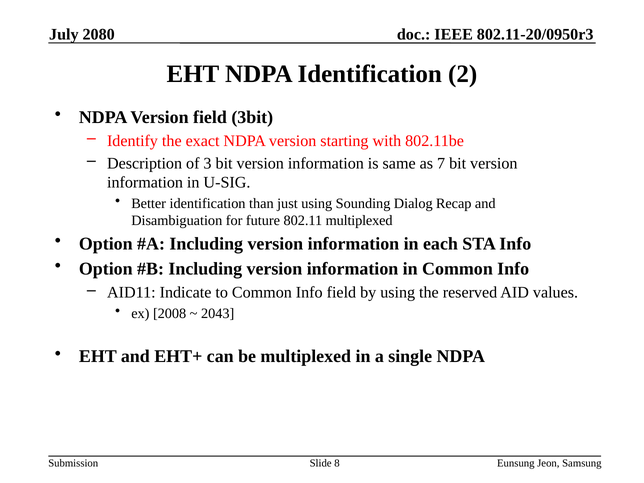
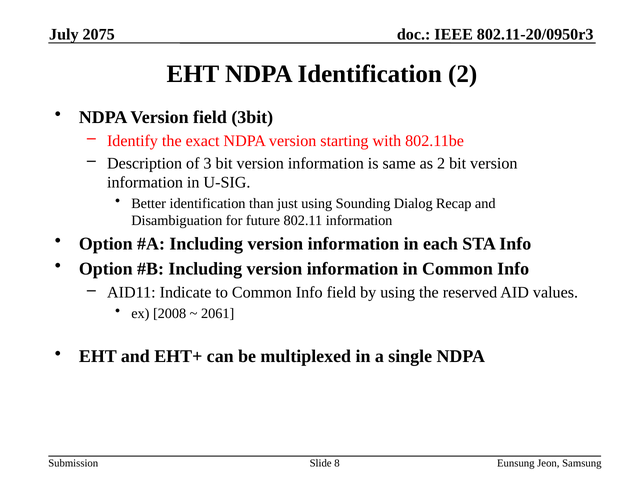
2080: 2080 -> 2075
as 7: 7 -> 2
802.11 multiplexed: multiplexed -> information
2043: 2043 -> 2061
